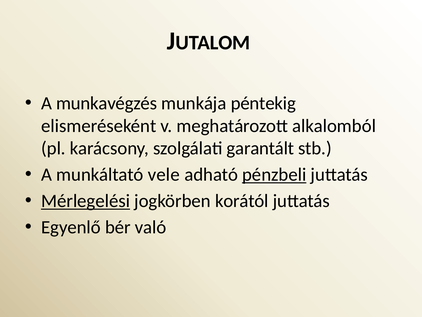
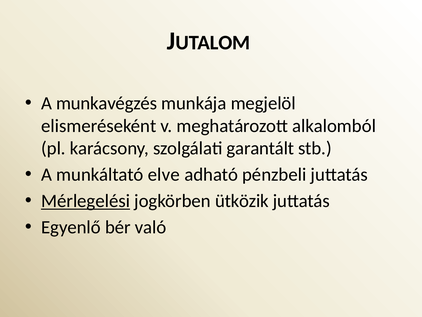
péntekig: péntekig -> megjelöl
vele: vele -> elve
pénzbeli underline: present -> none
korától: korától -> ütközik
